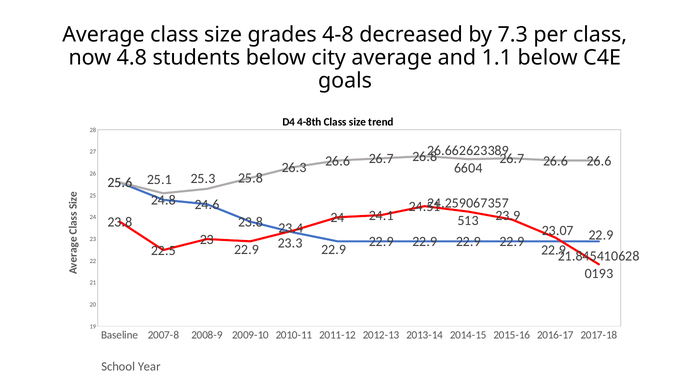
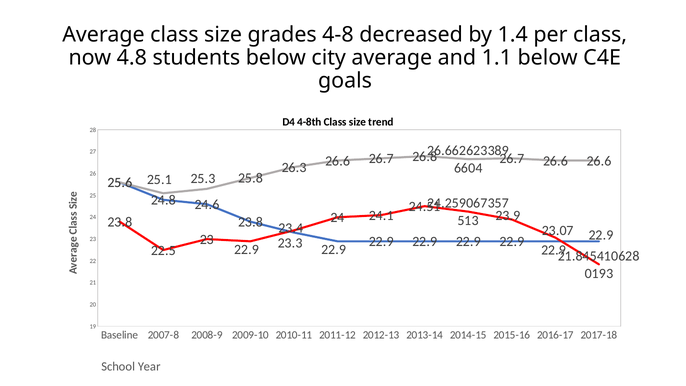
7.3: 7.3 -> 1.4
